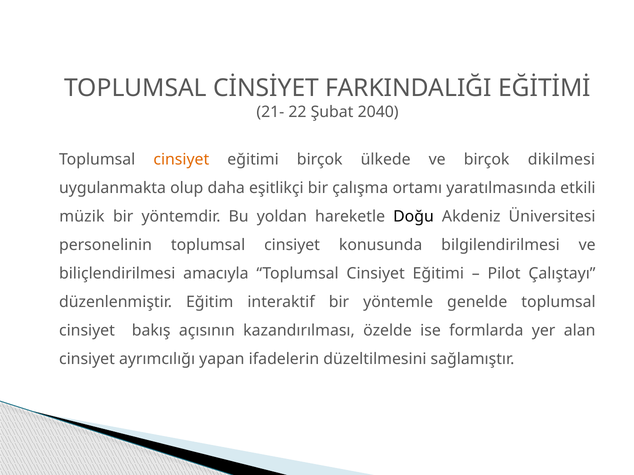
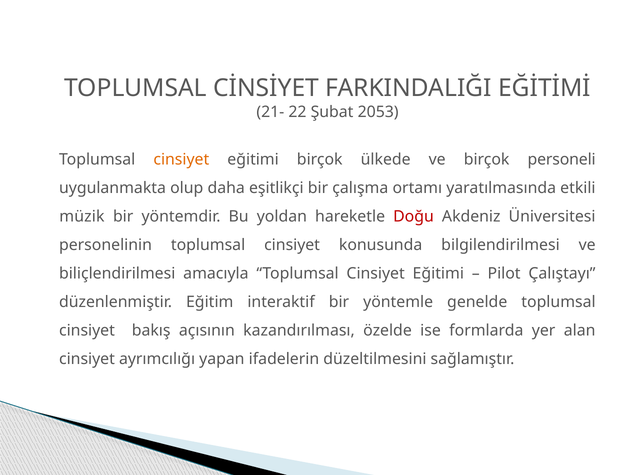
2040: 2040 -> 2053
dikilmesi: dikilmesi -> personeli
Doğu colour: black -> red
